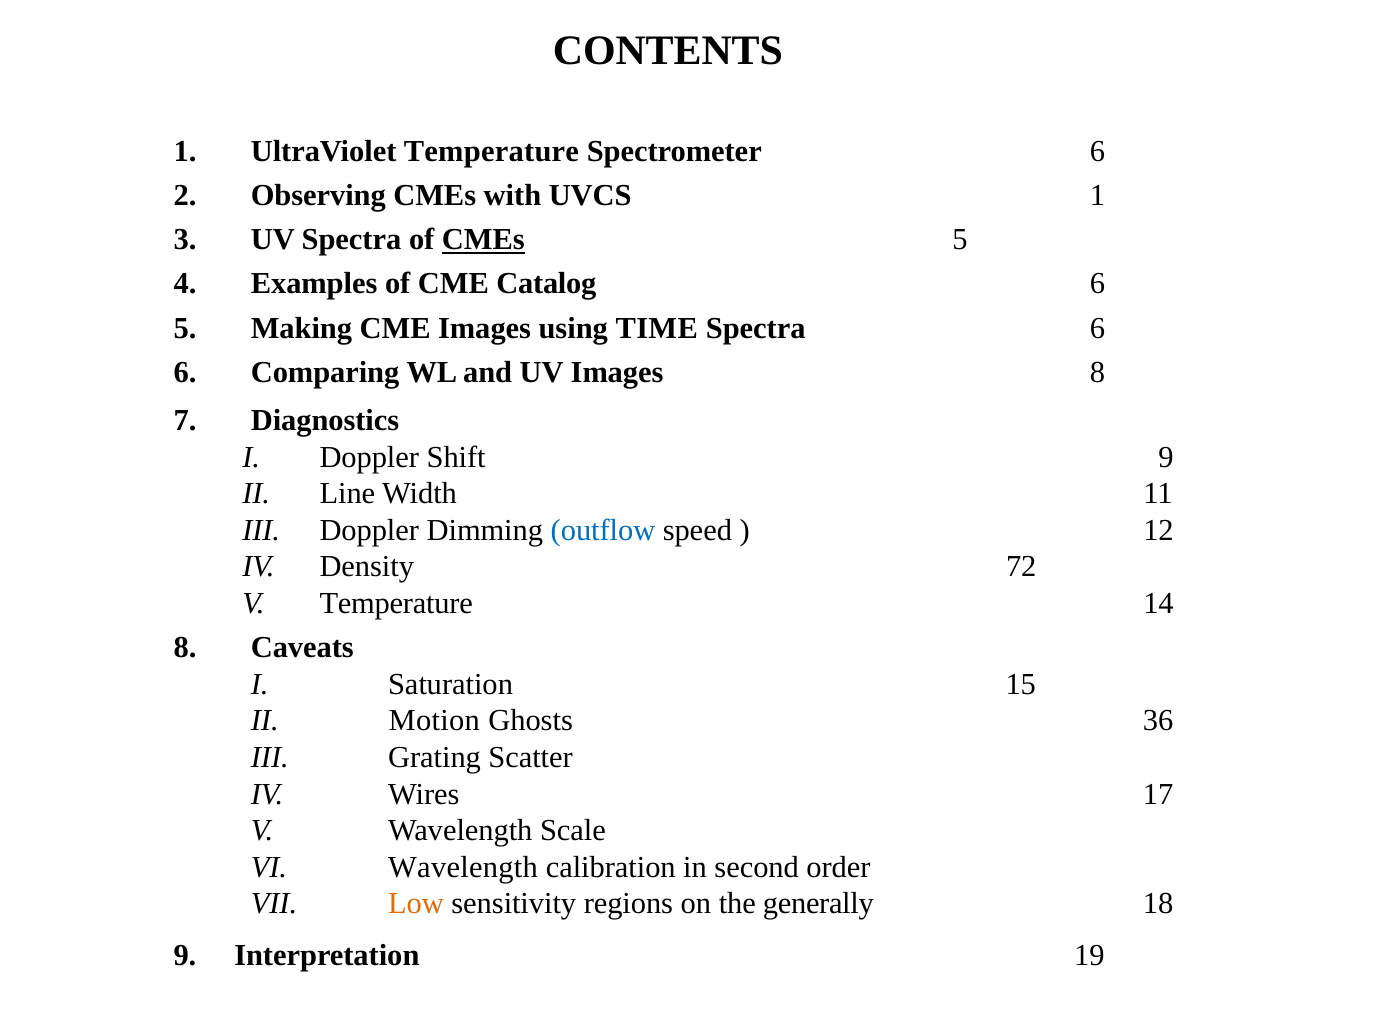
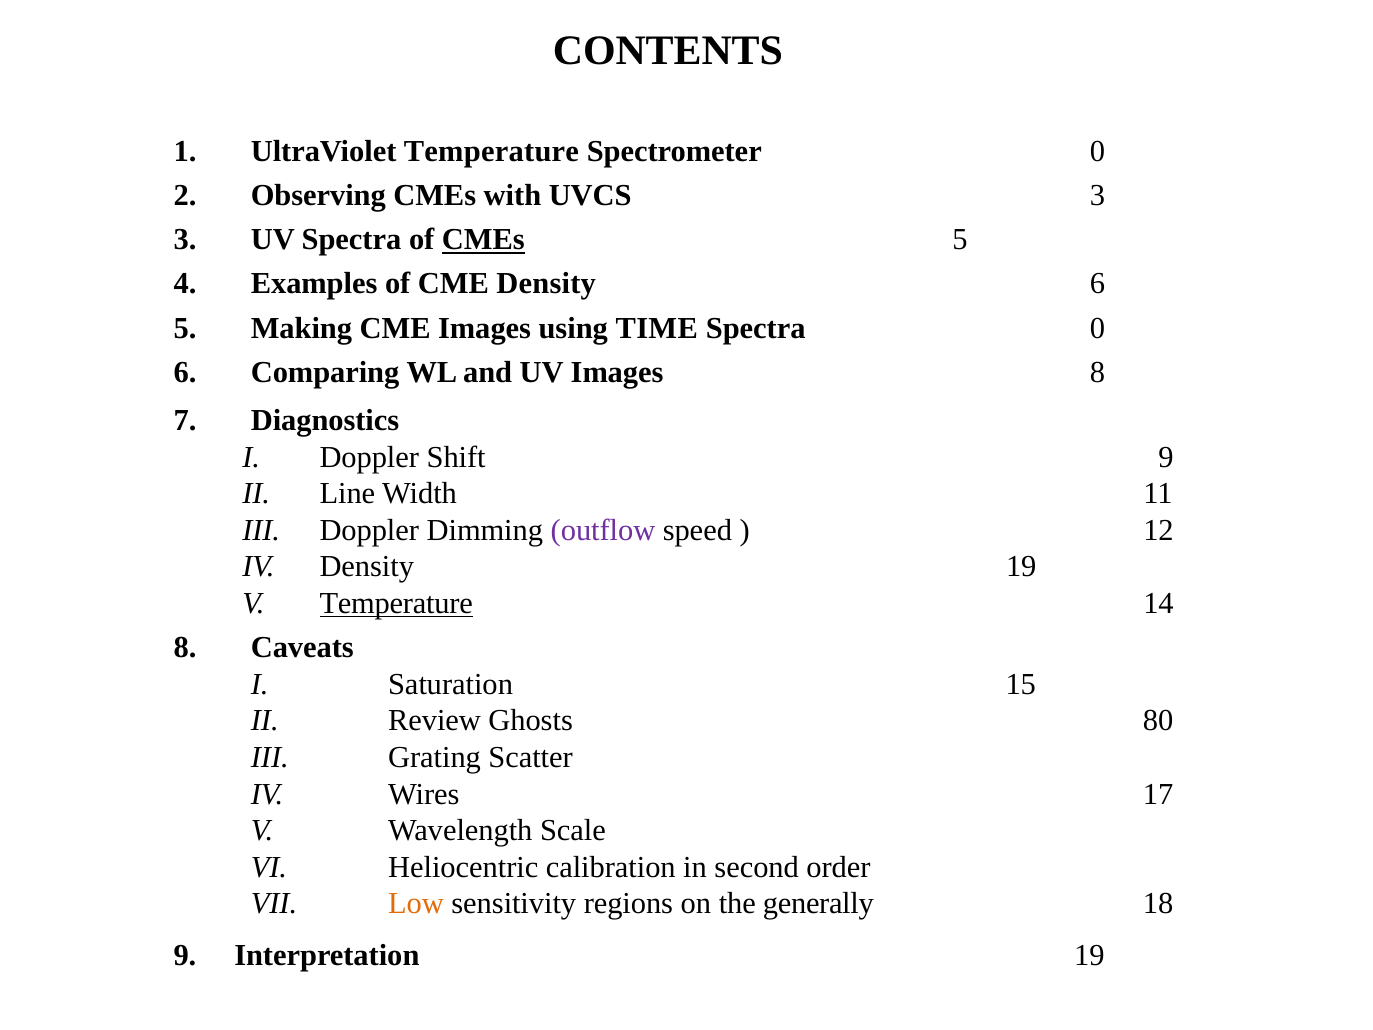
Spectrometer 6: 6 -> 0
UVCS 1: 1 -> 3
CME Catalog: Catalog -> Density
Spectra 6: 6 -> 0
outflow colour: blue -> purple
Density 72: 72 -> 19
Temperature at (396, 603) underline: none -> present
Motion: Motion -> Review
36: 36 -> 80
VI Wavelength: Wavelength -> Heliocentric
